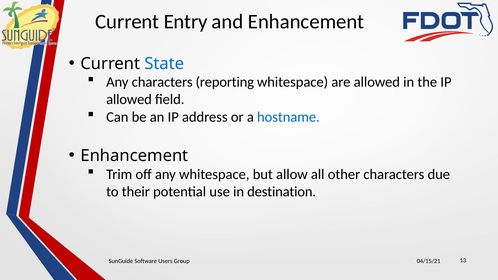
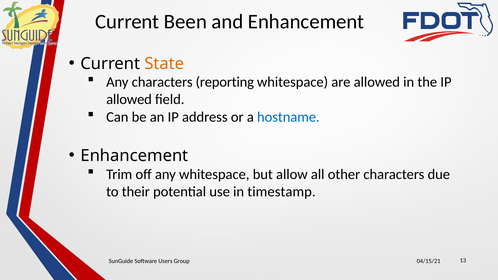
Entry: Entry -> Been
State colour: blue -> orange
destination: destination -> timestamp
